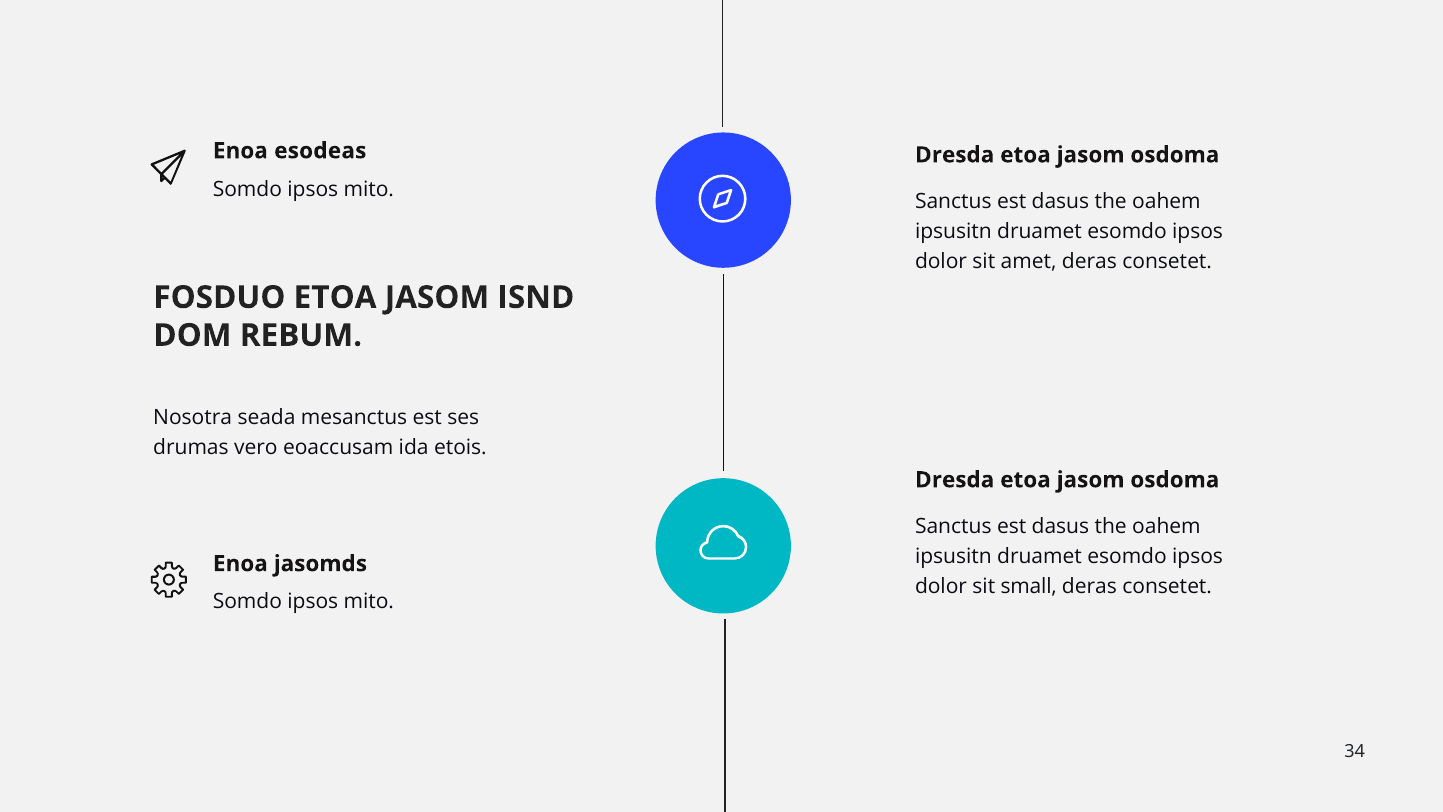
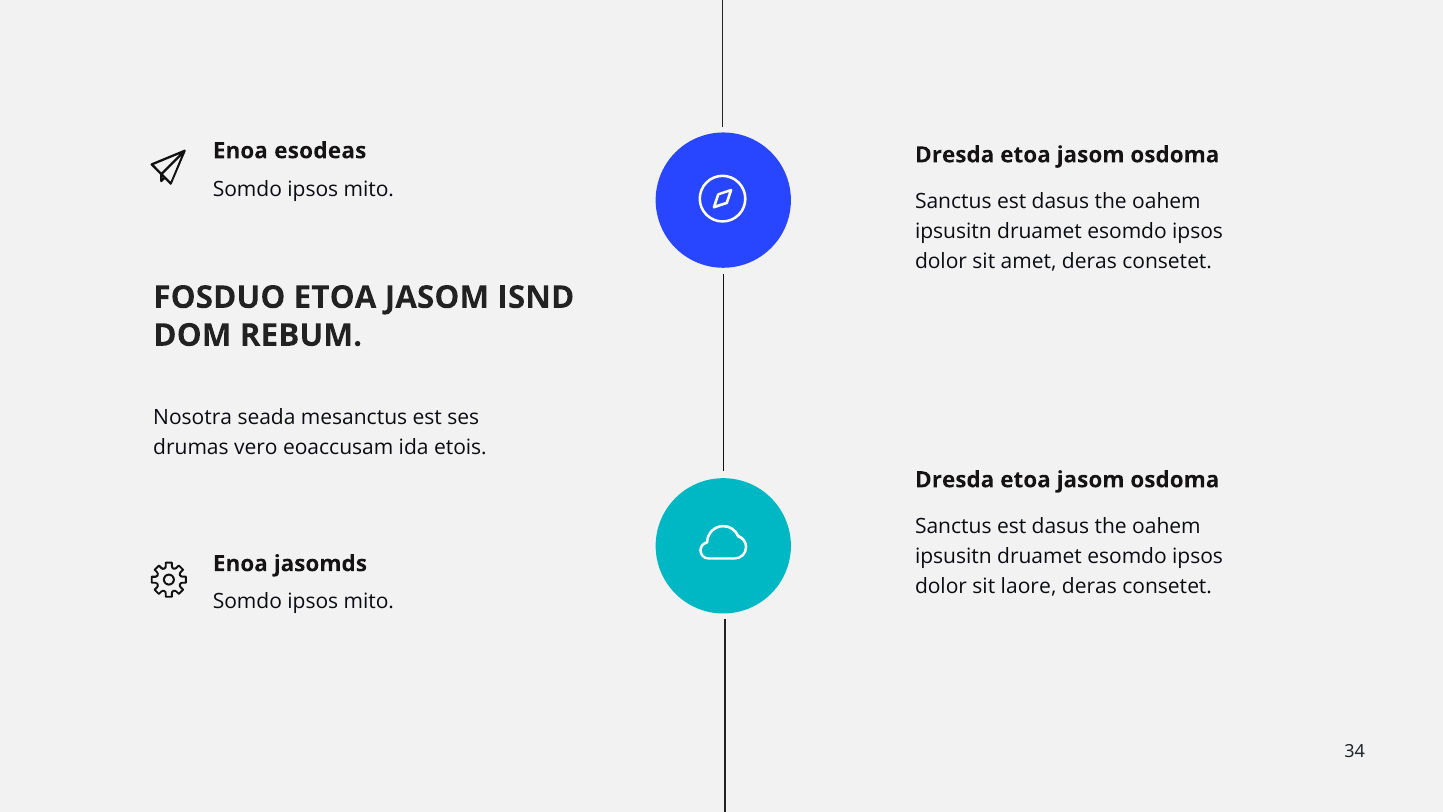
small: small -> laore
